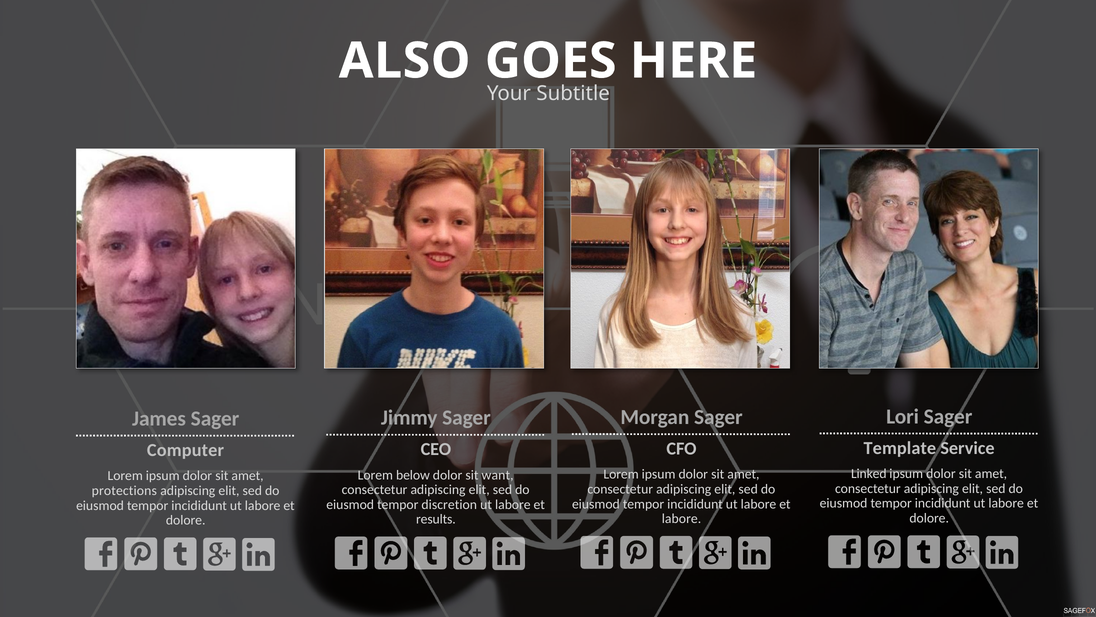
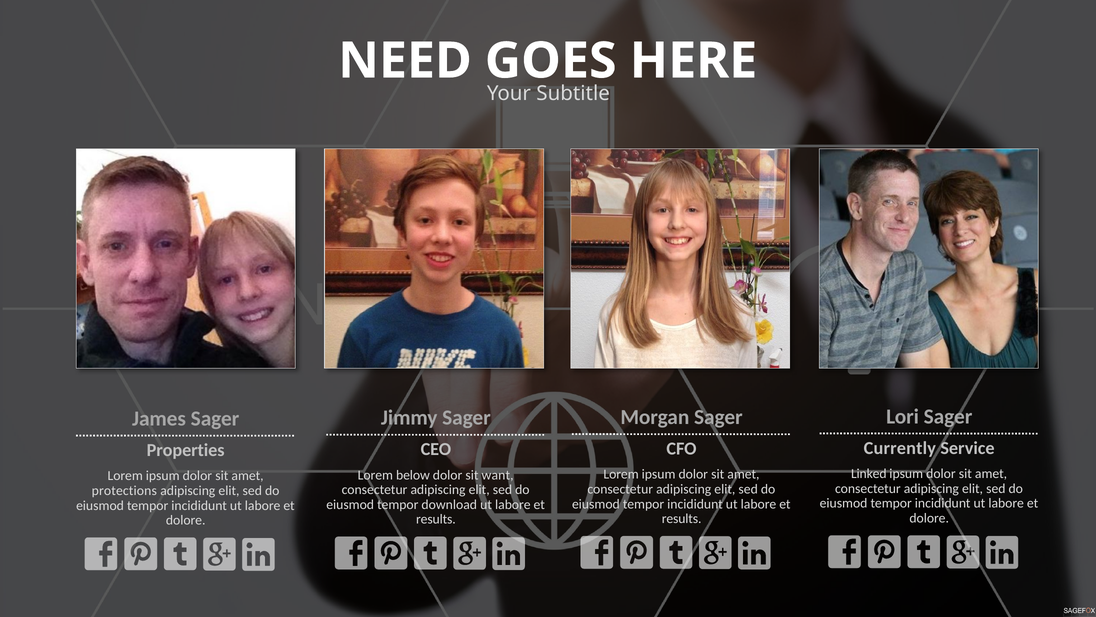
ALSO: ALSO -> NEED
Template: Template -> Currently
Computer: Computer -> Properties
discretion: discretion -> download
labore at (682, 518): labore -> results
